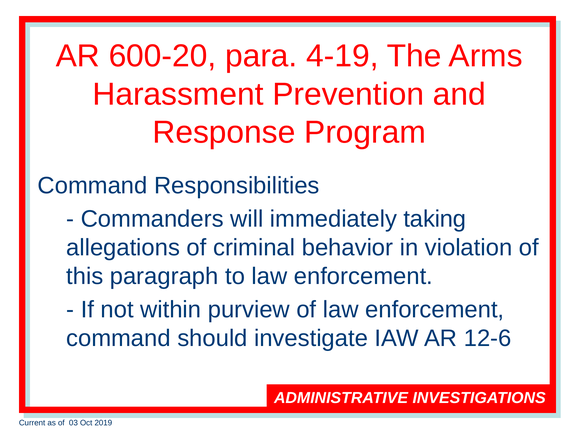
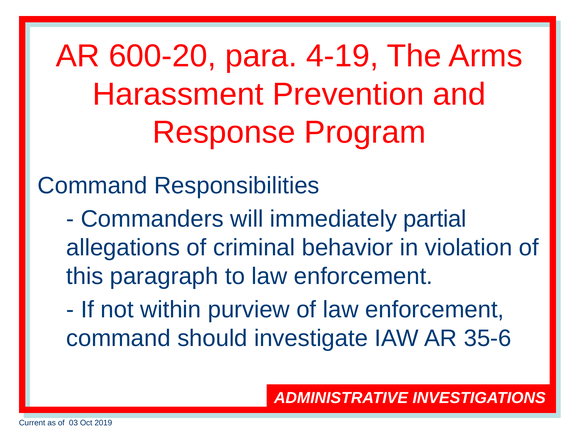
taking: taking -> partial
12-6: 12-6 -> 35-6
